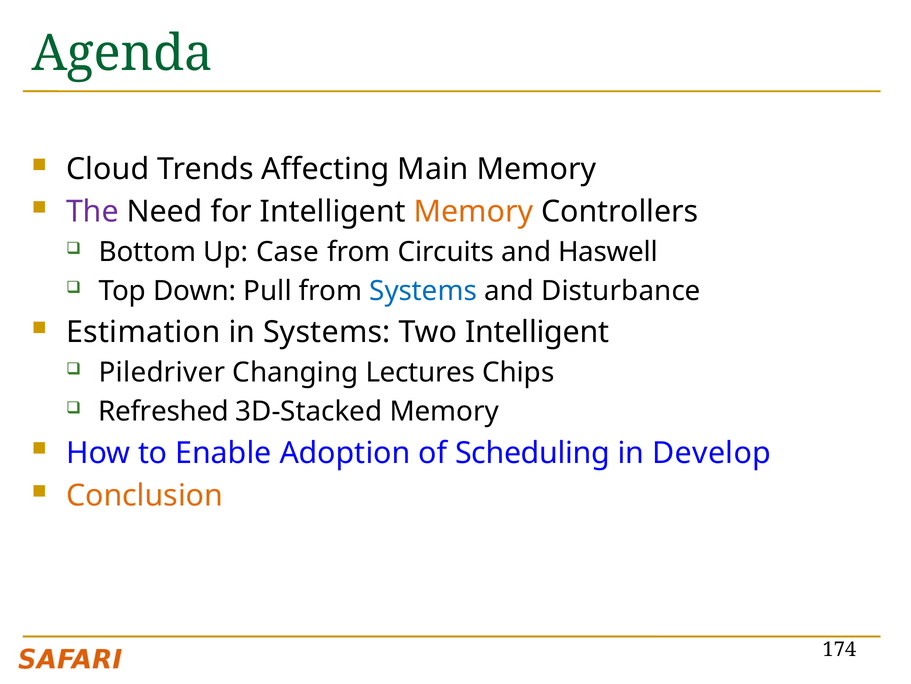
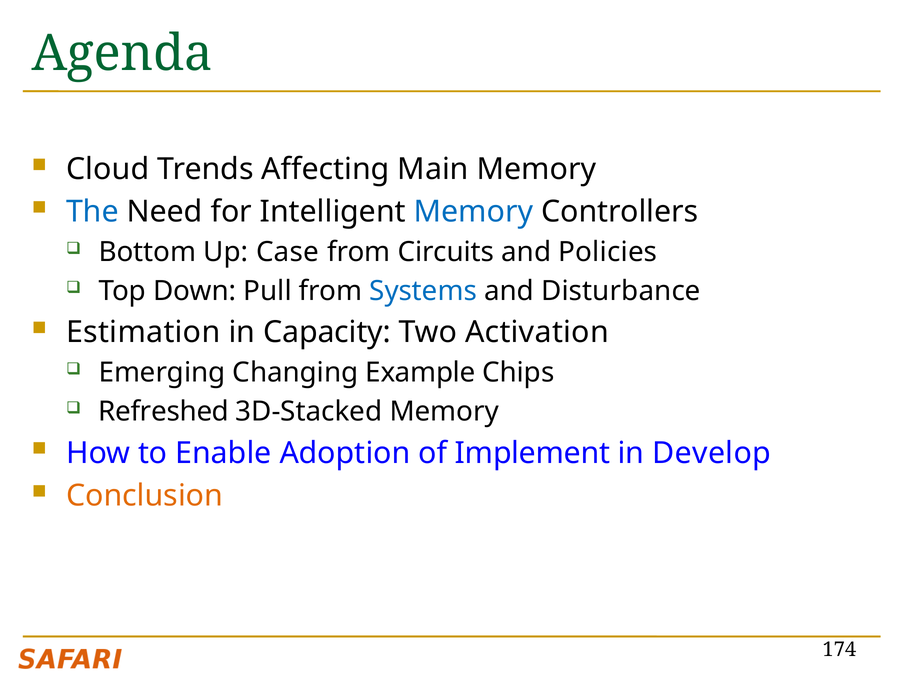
The colour: purple -> blue
Memory at (473, 212) colour: orange -> blue
Haswell: Haswell -> Policies
in Systems: Systems -> Capacity
Two Intelligent: Intelligent -> Activation
Piledriver: Piledriver -> Emerging
Lectures: Lectures -> Example
Scheduling: Scheduling -> Implement
